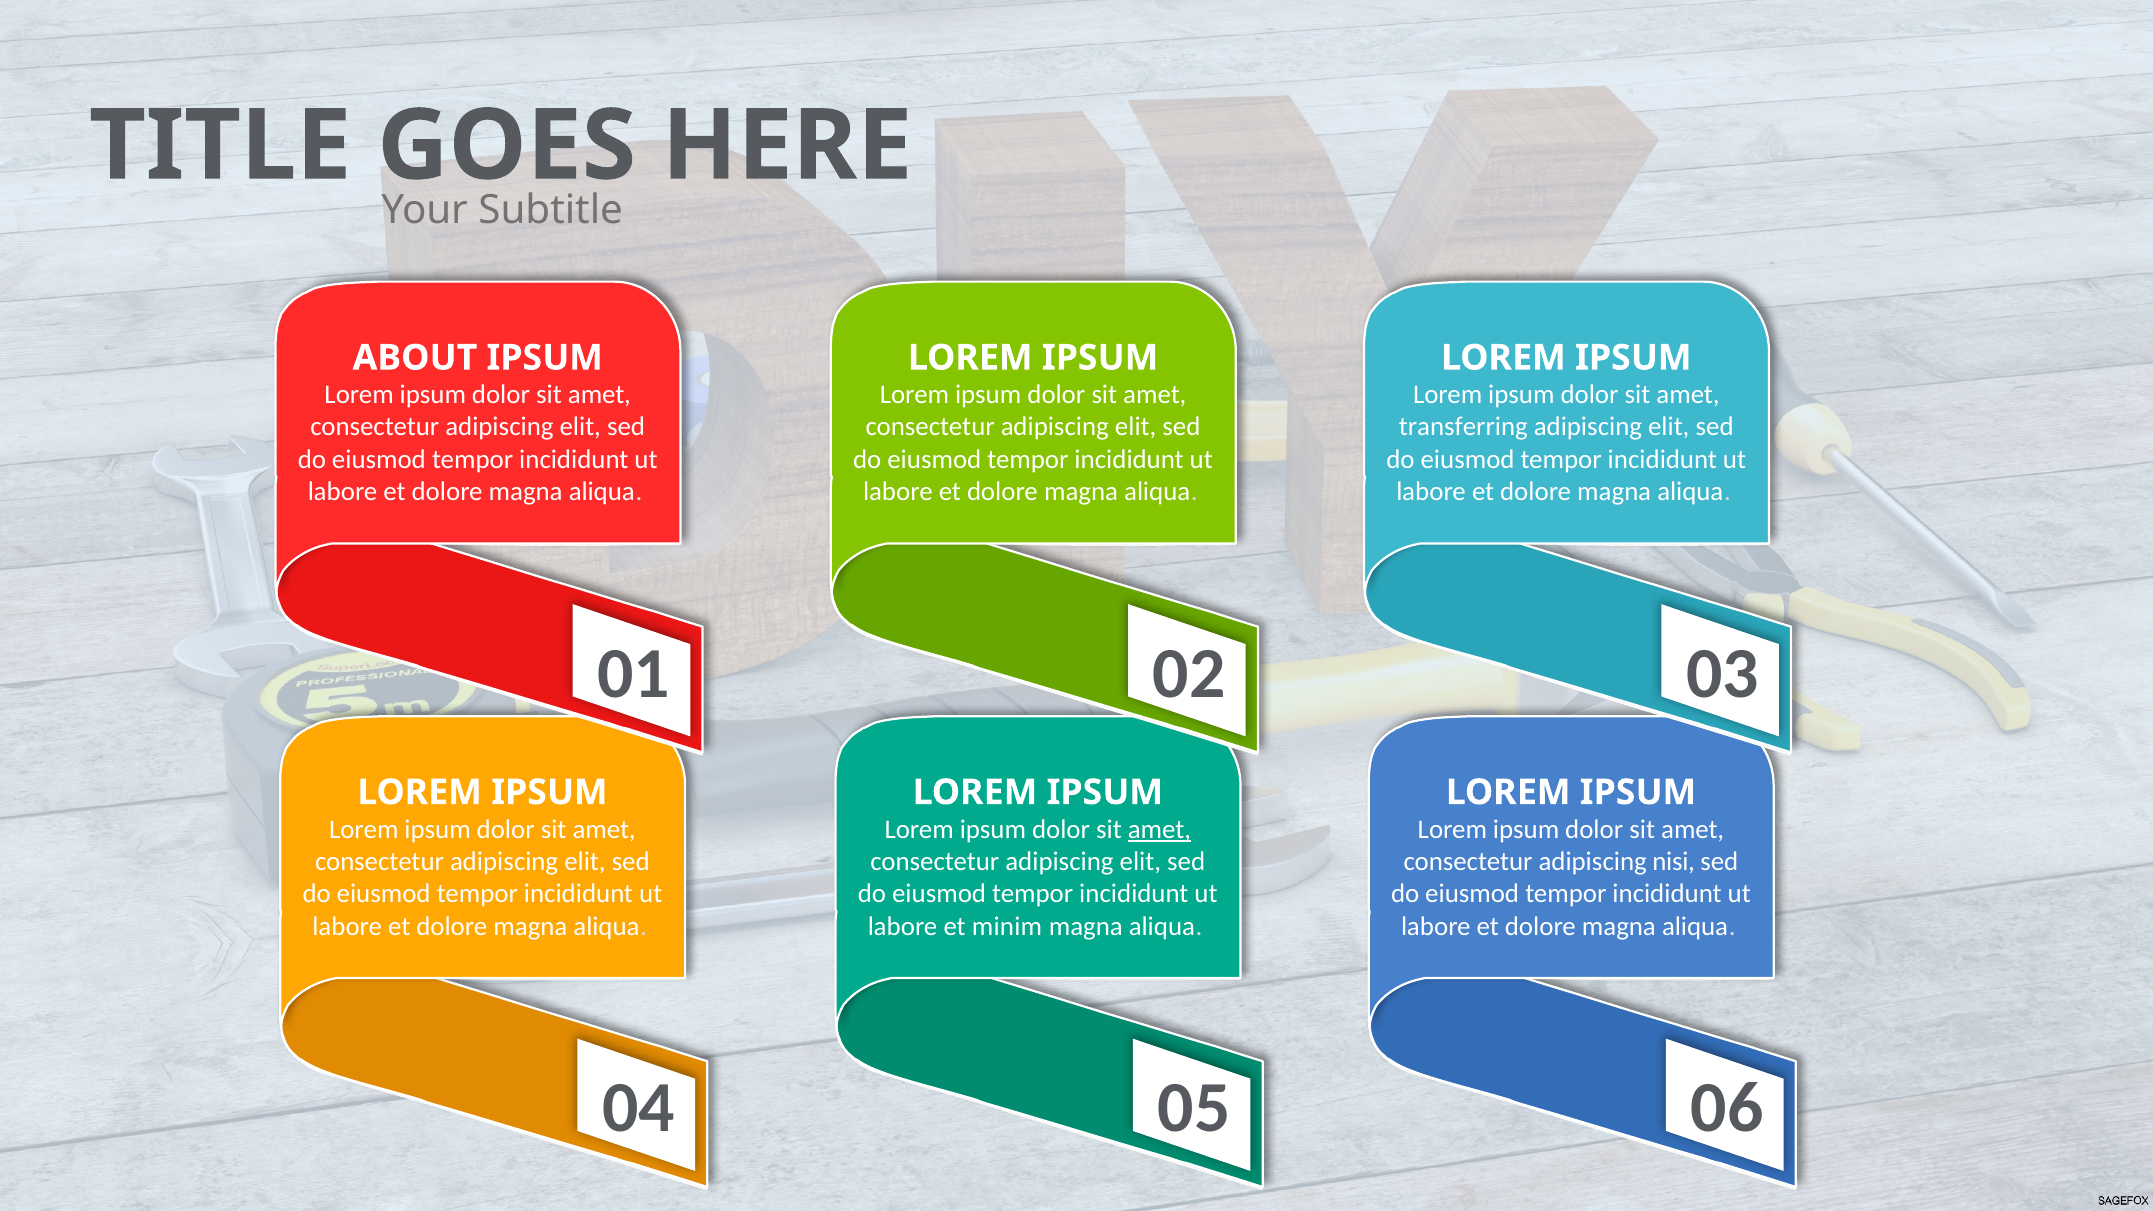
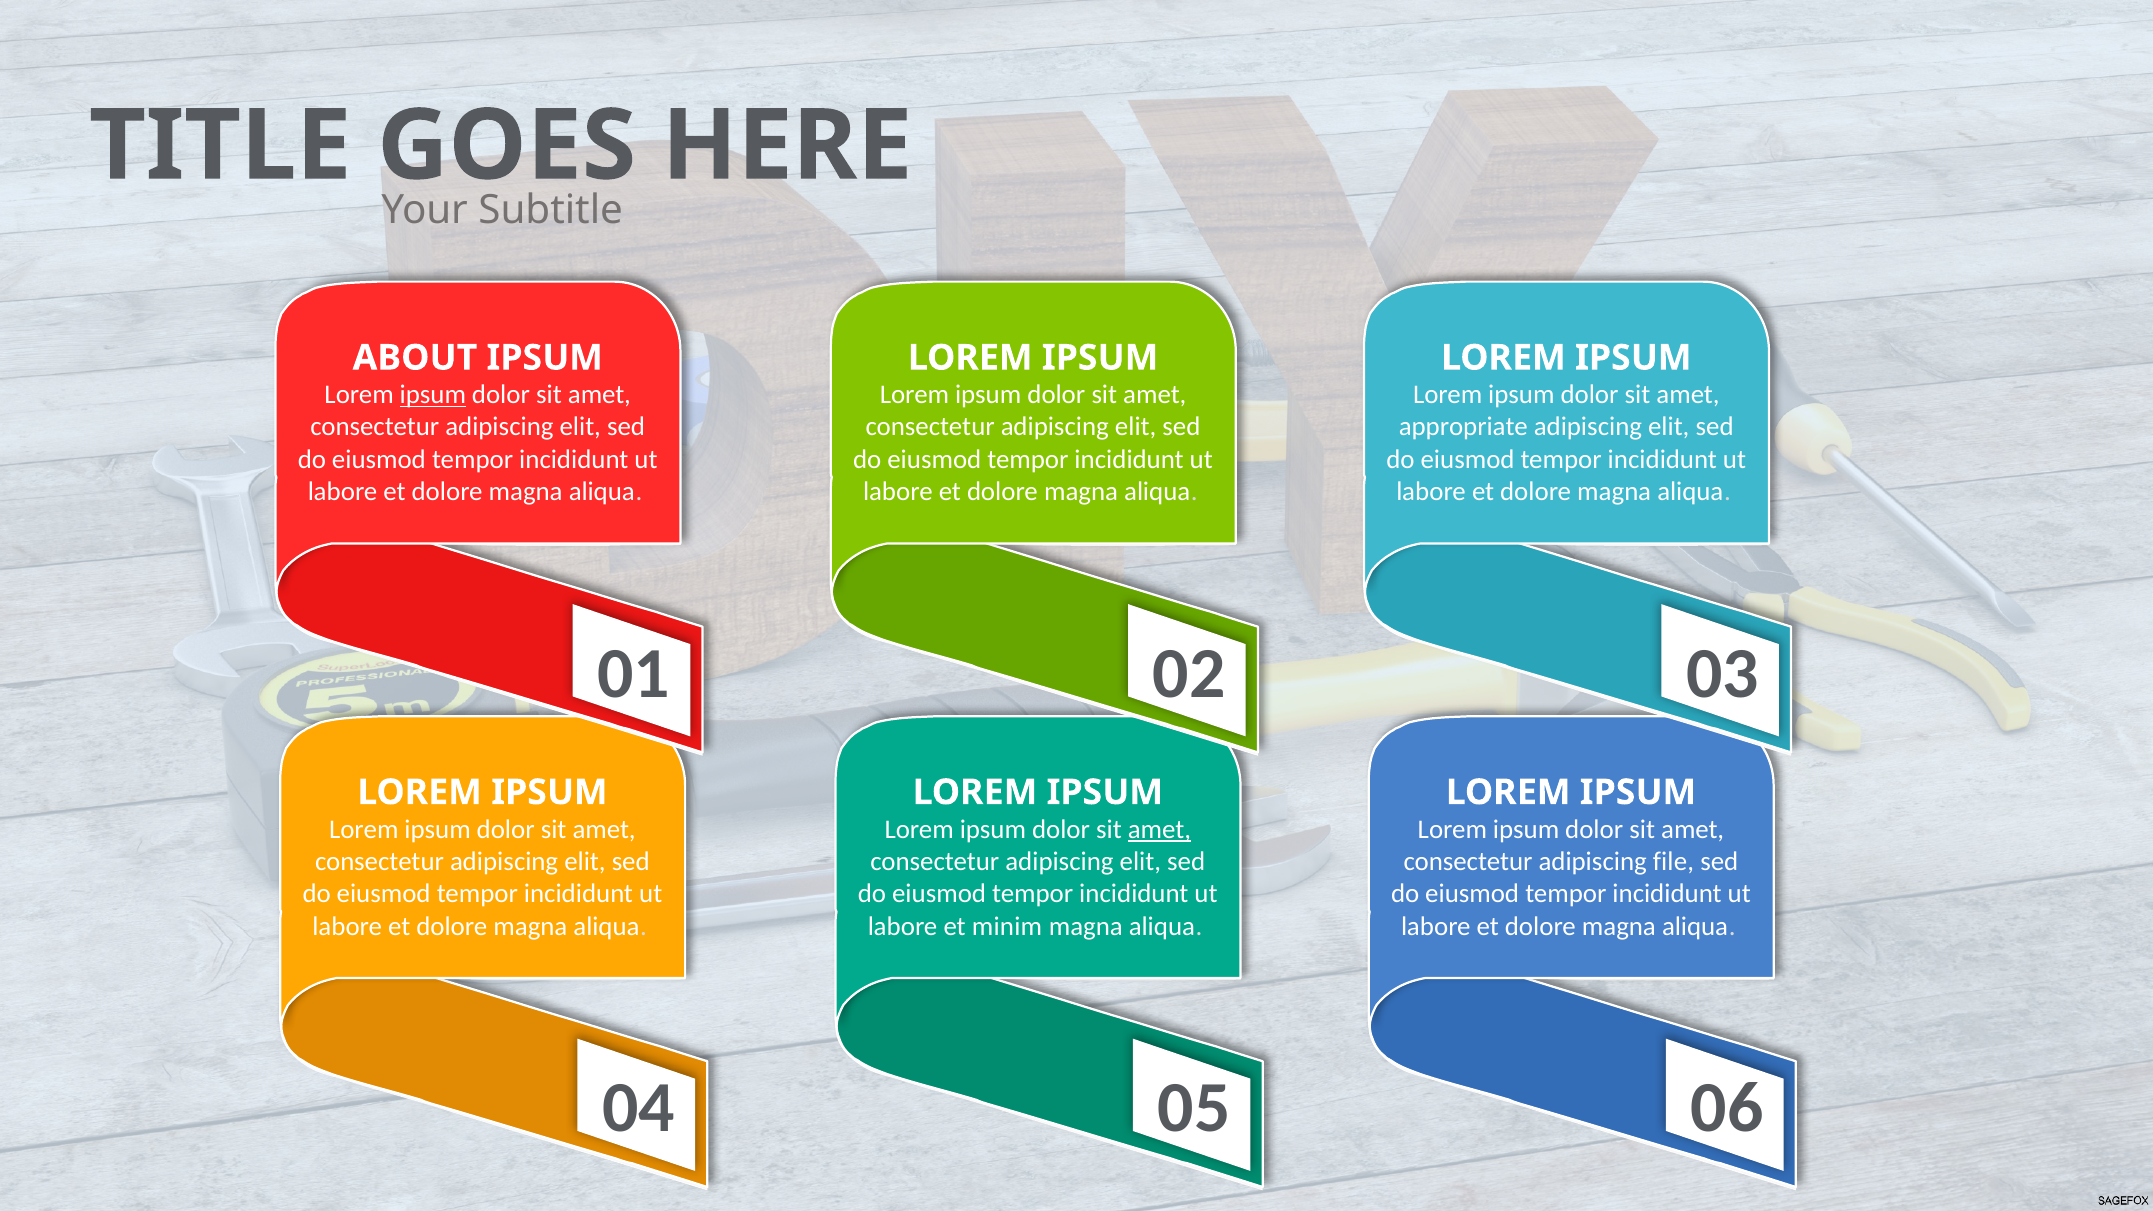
ipsum at (433, 395) underline: none -> present
transferring: transferring -> appropriate
nisi: nisi -> file
